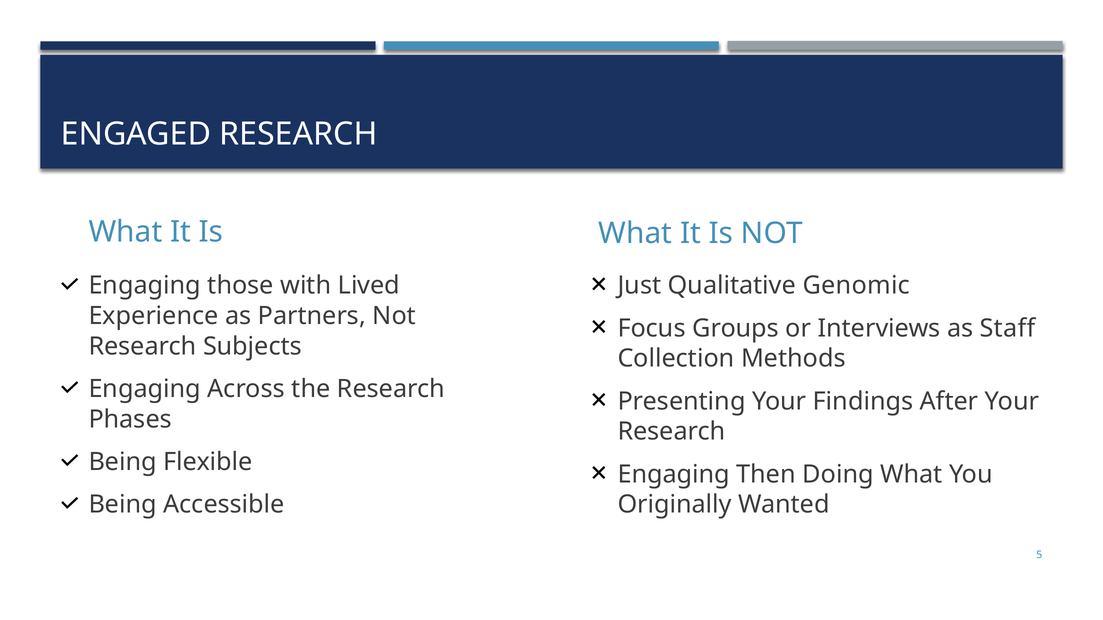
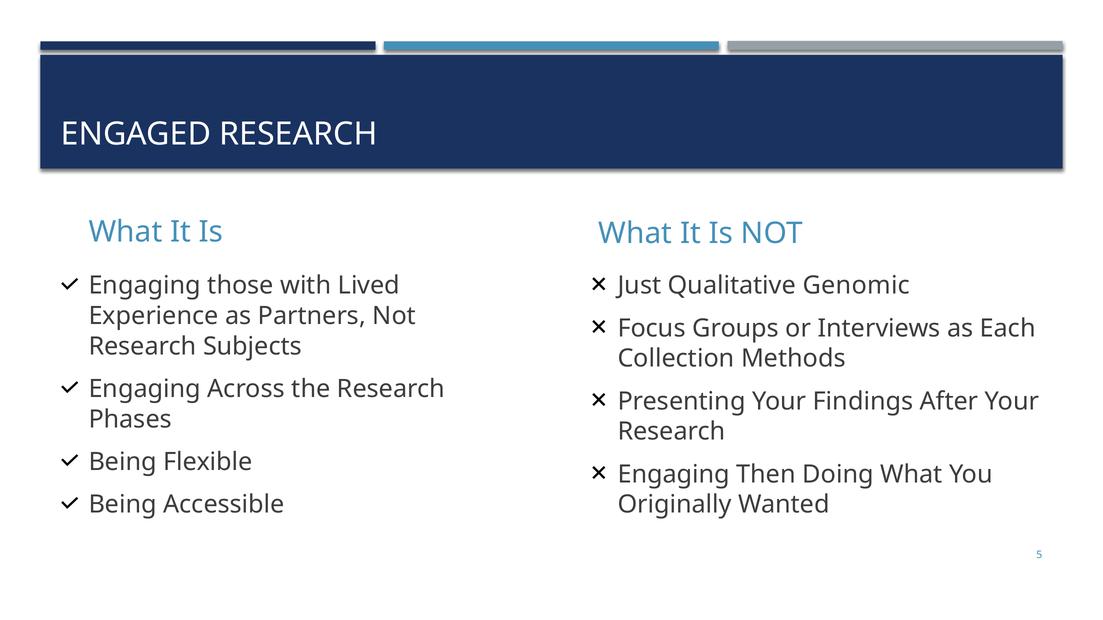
Staff: Staff -> Each
